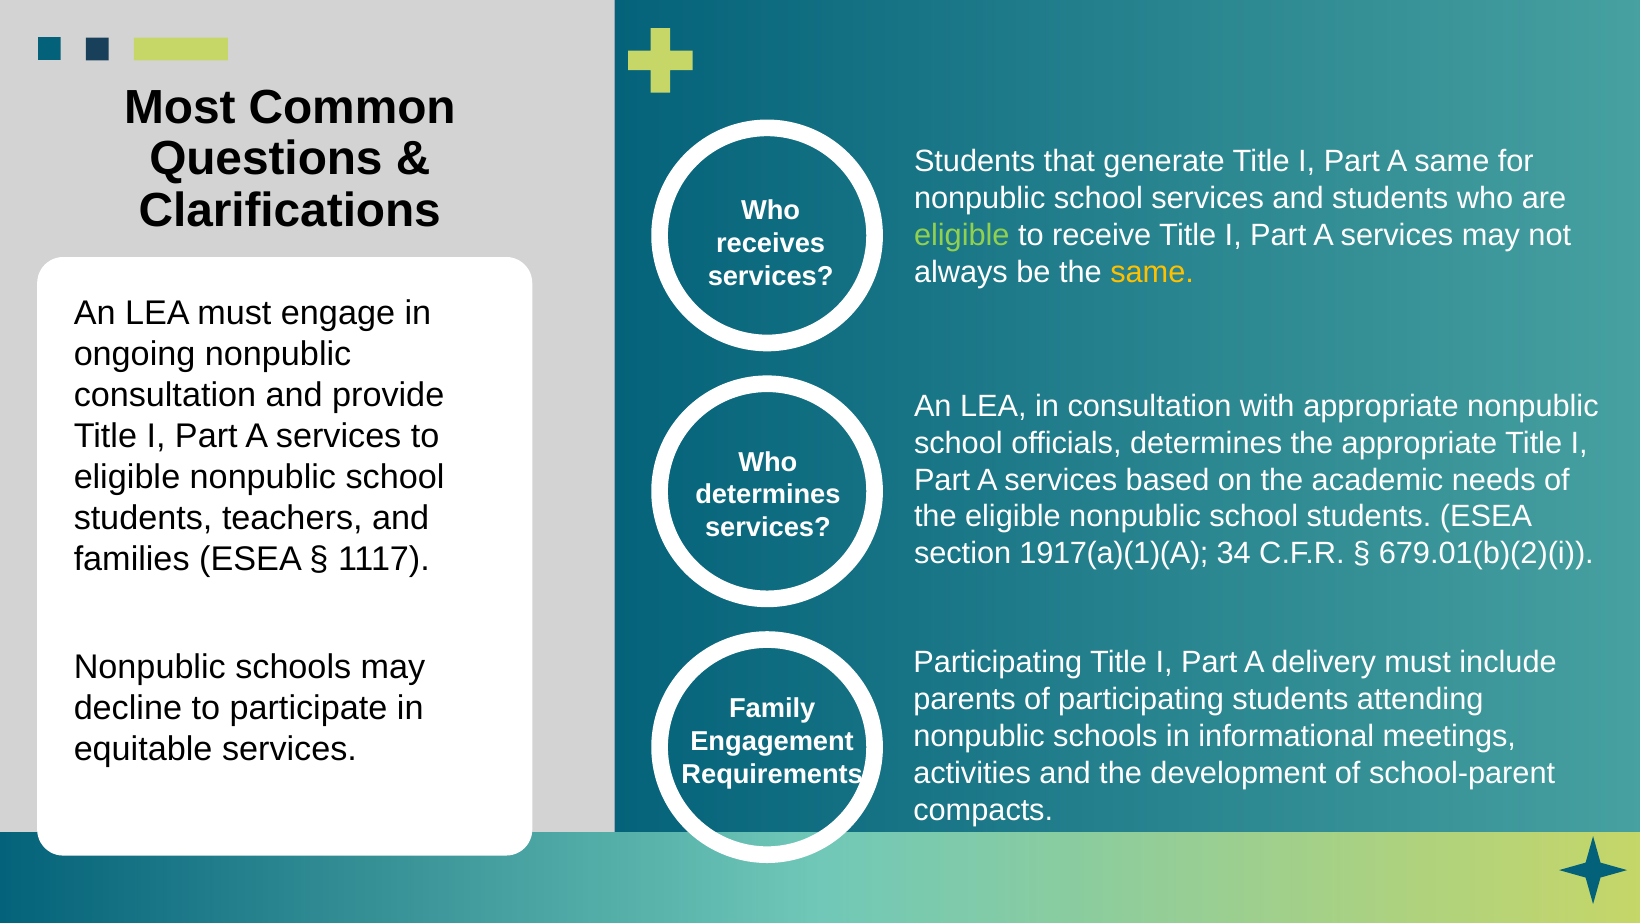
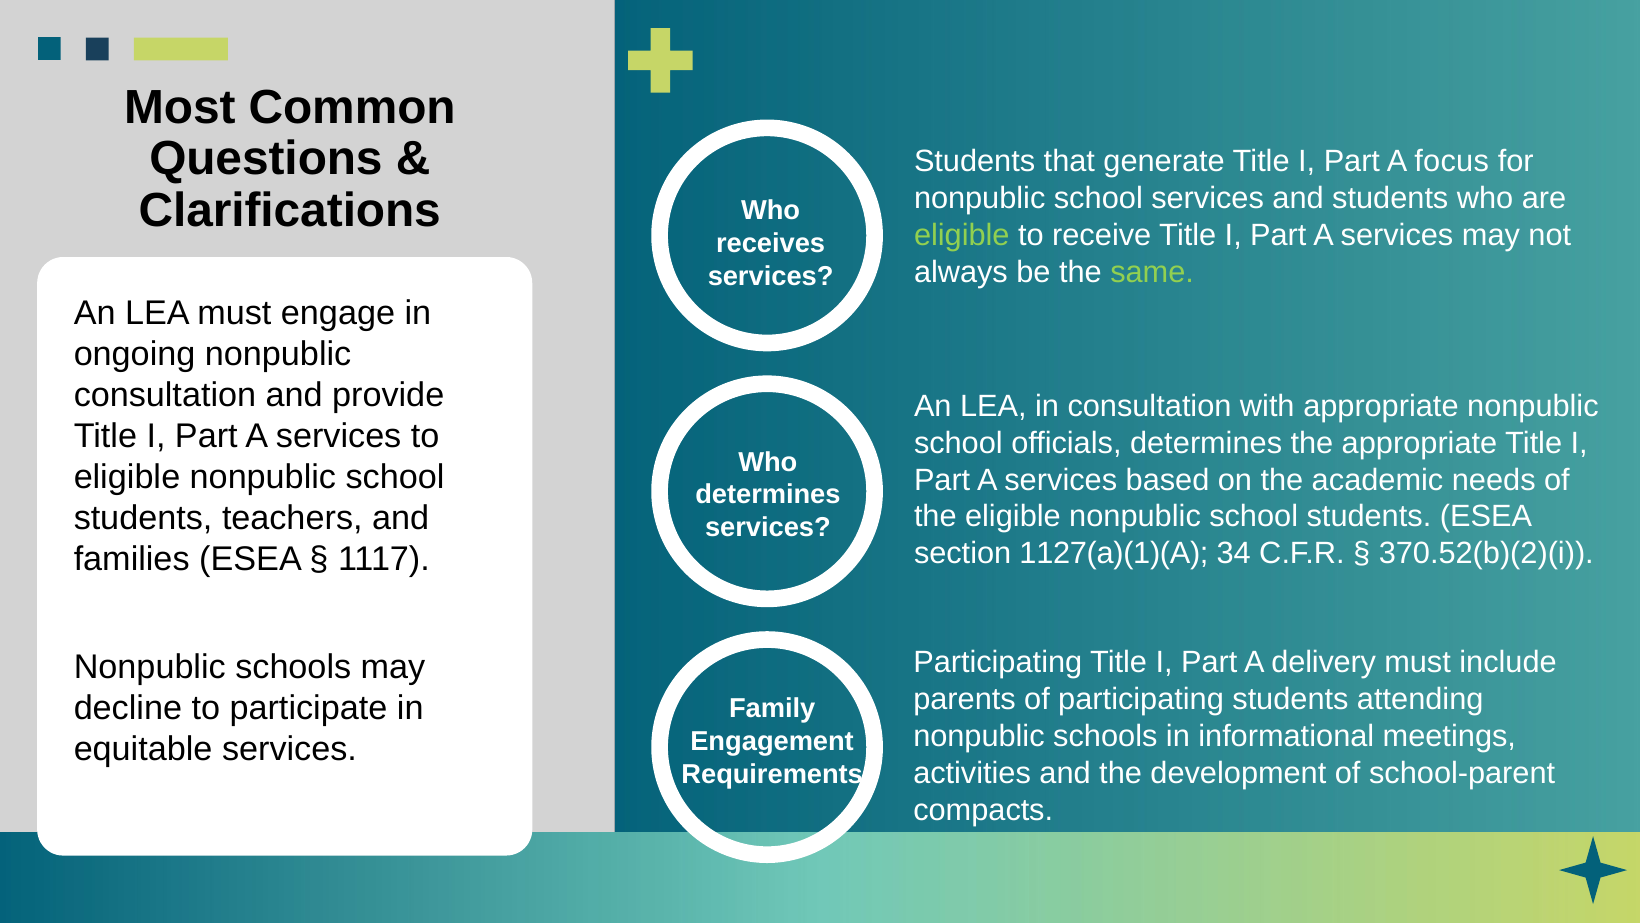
A same: same -> focus
same at (1152, 272) colour: yellow -> light green
1917(a)(1)(A: 1917(a)(1)(A -> 1127(a)(1)(A
679.01(b)(2)(i: 679.01(b)(2)(i -> 370.52(b)(2)(i
